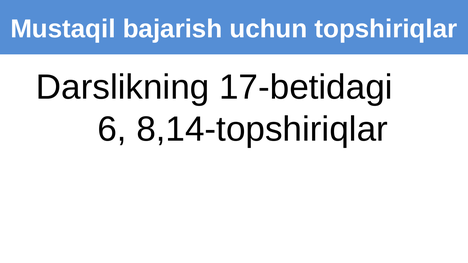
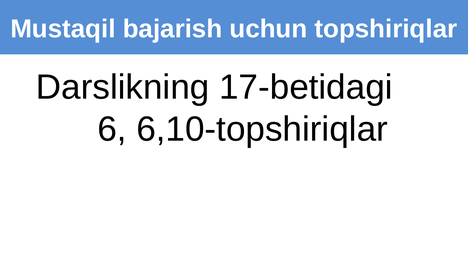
8,14-topshiriqlar: 8,14-topshiriqlar -> 6,10-topshiriqlar
